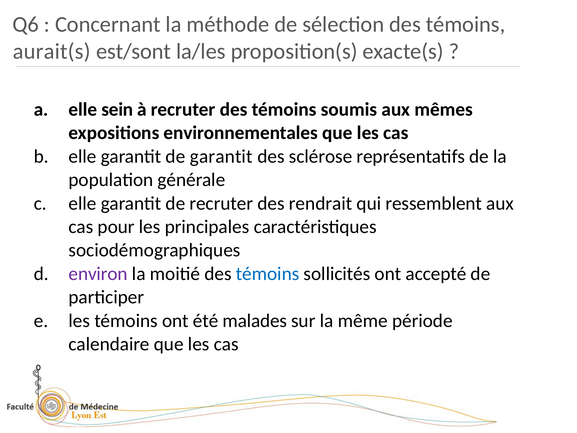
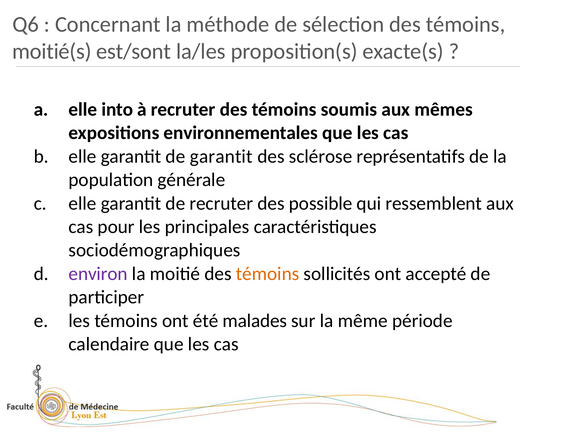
aurait(s: aurait(s -> moitié(s
sein: sein -> into
rendrait: rendrait -> possible
témoins at (268, 274) colour: blue -> orange
